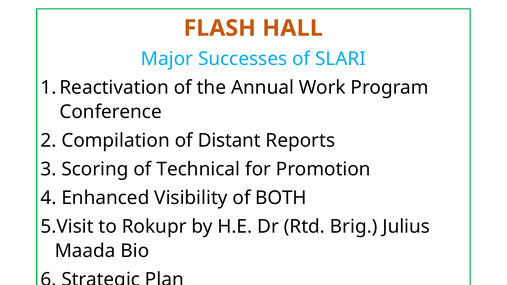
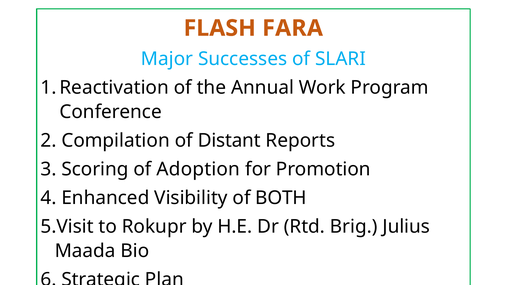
HALL: HALL -> FARA
Technical: Technical -> Adoption
